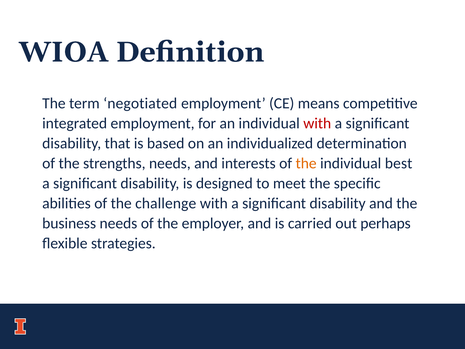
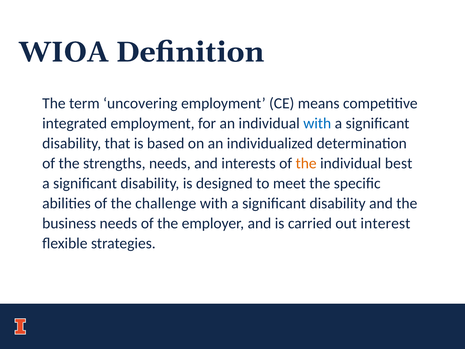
negotiated: negotiated -> uncovering
with at (317, 123) colour: red -> blue
perhaps: perhaps -> interest
